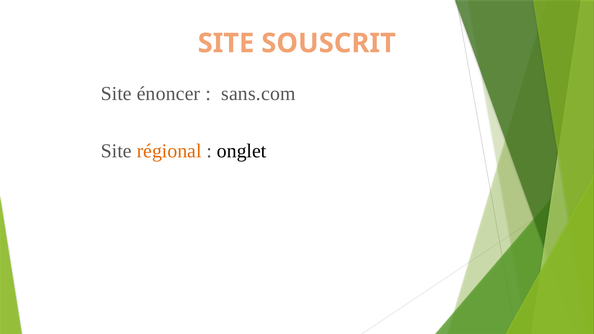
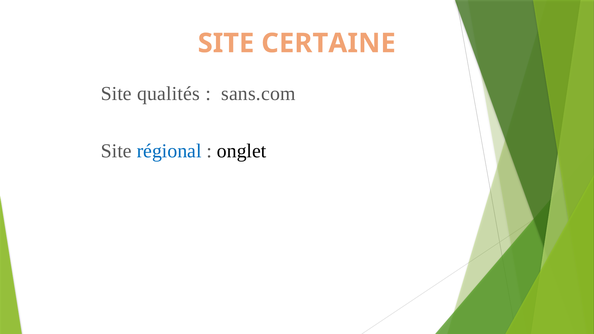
SOUSCRIT: SOUSCRIT -> CERTAINE
énoncer: énoncer -> qualités
régional colour: orange -> blue
